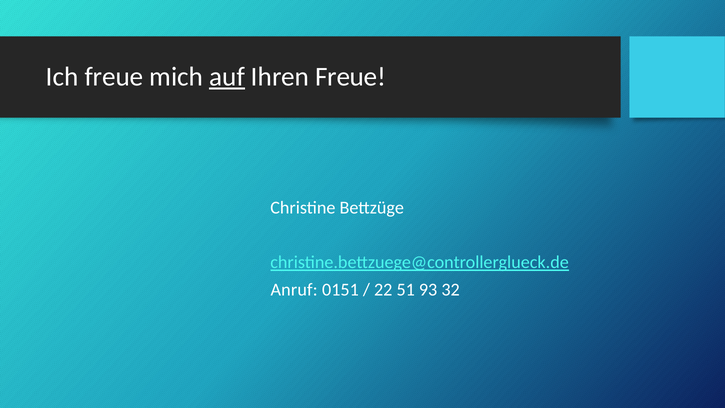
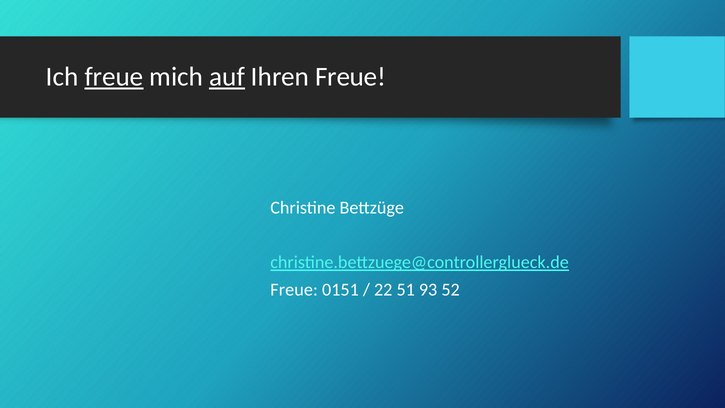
freue at (114, 77) underline: none -> present
Anruf at (294, 290): Anruf -> Freue
32: 32 -> 52
